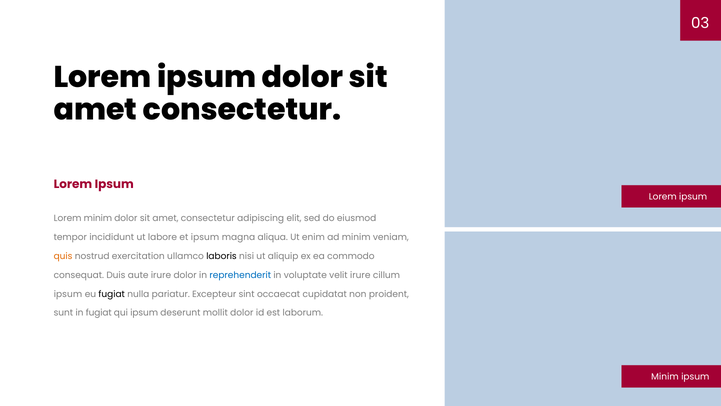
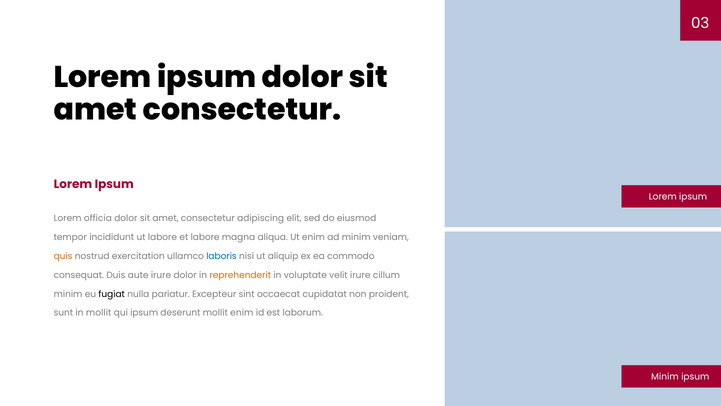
Lorem minim: minim -> officia
et ipsum: ipsum -> labore
laboris colour: black -> blue
reprehenderit colour: blue -> orange
ipsum at (68, 294): ipsum -> minim
in fugiat: fugiat -> mollit
mollit dolor: dolor -> enim
